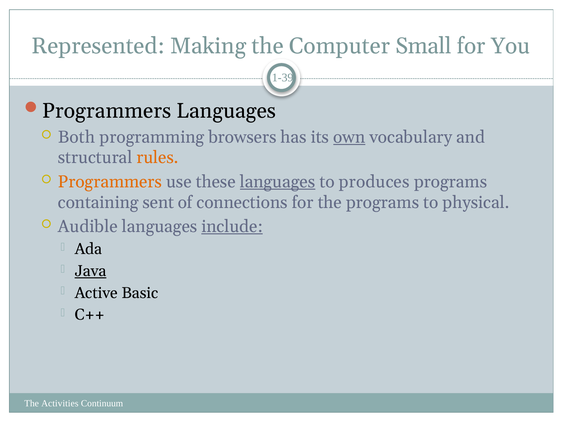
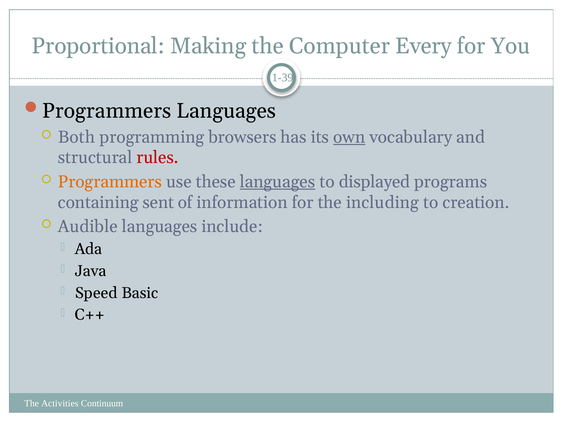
Represented: Represented -> Proportional
Small: Small -> Every
rules colour: orange -> red
produces: produces -> displayed
connections: connections -> information
the programs: programs -> including
physical: physical -> creation
include underline: present -> none
Java underline: present -> none
Active: Active -> Speed
